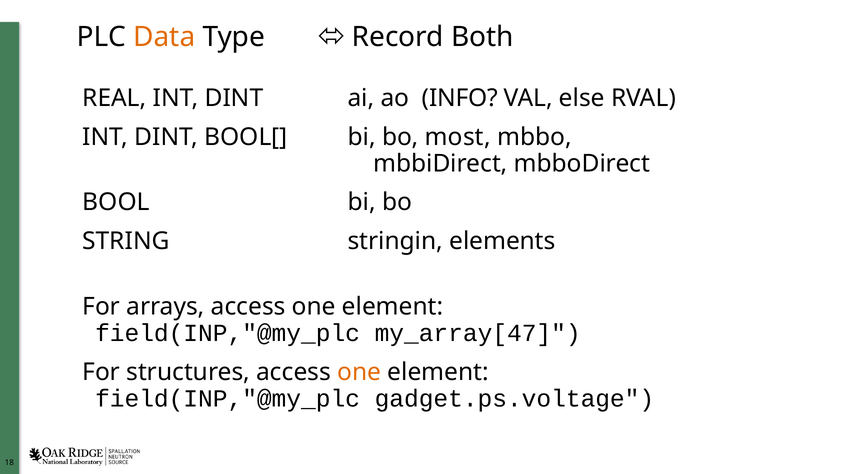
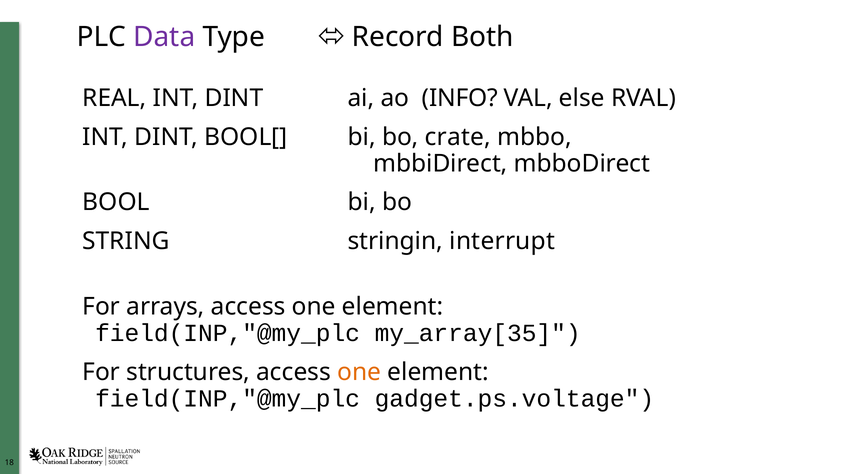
Data colour: orange -> purple
most: most -> crate
elements: elements -> interrupt
my_array[47: my_array[47 -> my_array[35
